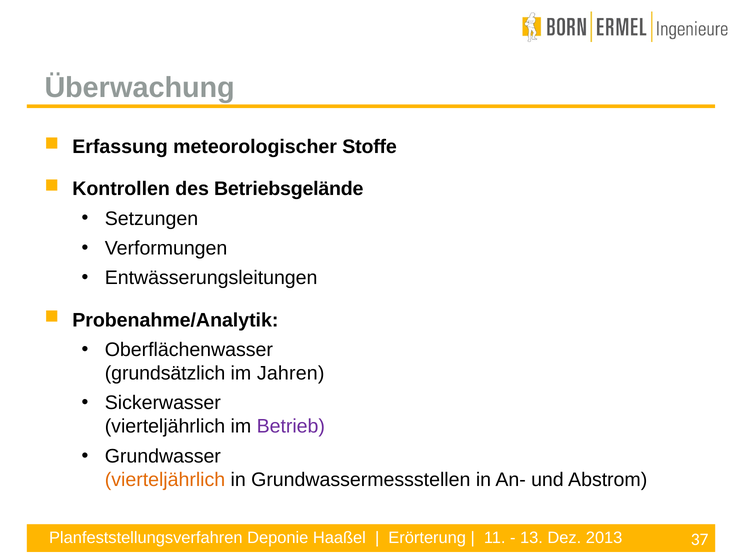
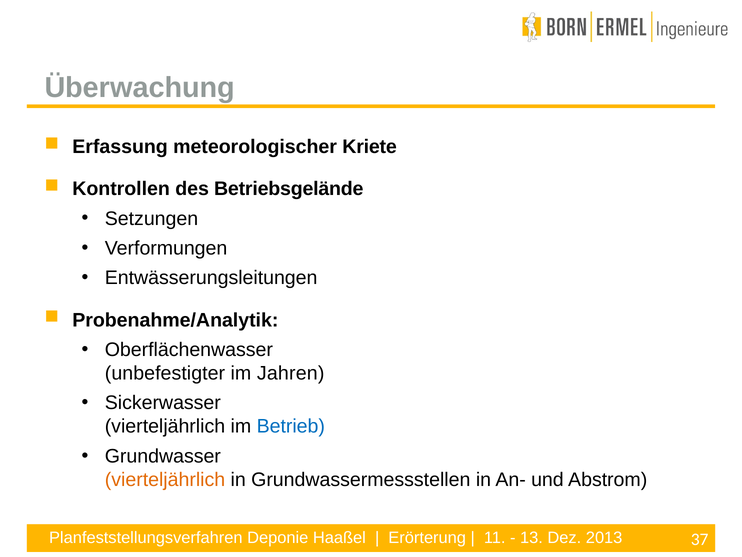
Stoffe: Stoffe -> Kriete
grundsätzlich: grundsätzlich -> unbefestigter
Betrieb colour: purple -> blue
